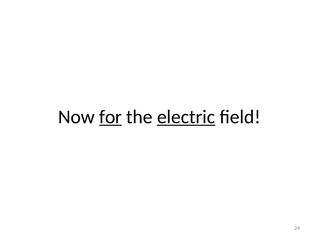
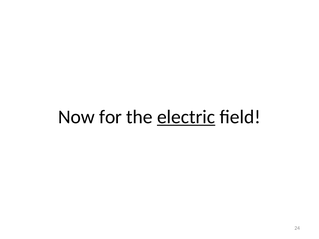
for underline: present -> none
